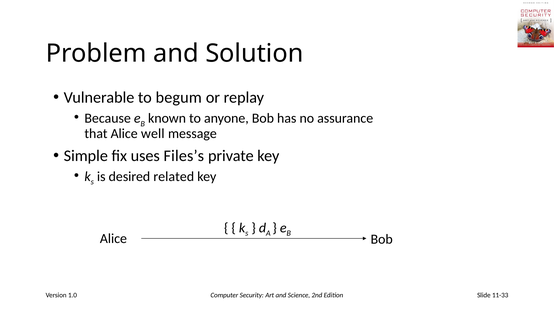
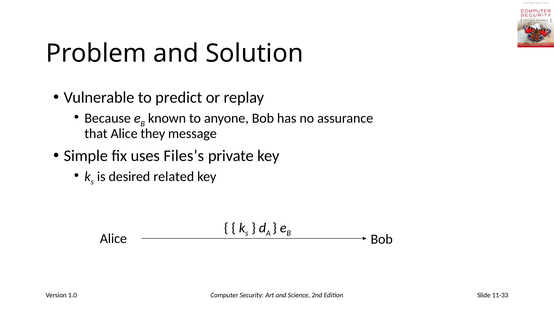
begum: begum -> predict
well: well -> they
